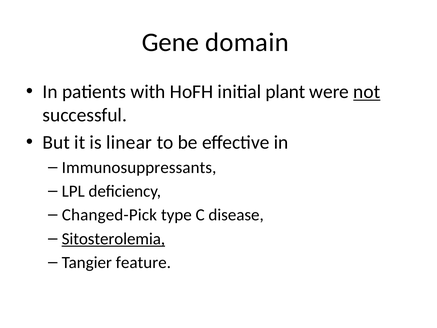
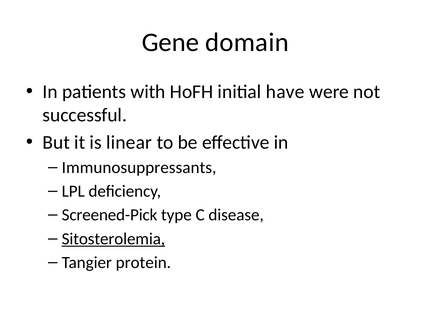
plant: plant -> have
not underline: present -> none
Changed-Pick: Changed-Pick -> Screened-Pick
feature: feature -> protein
